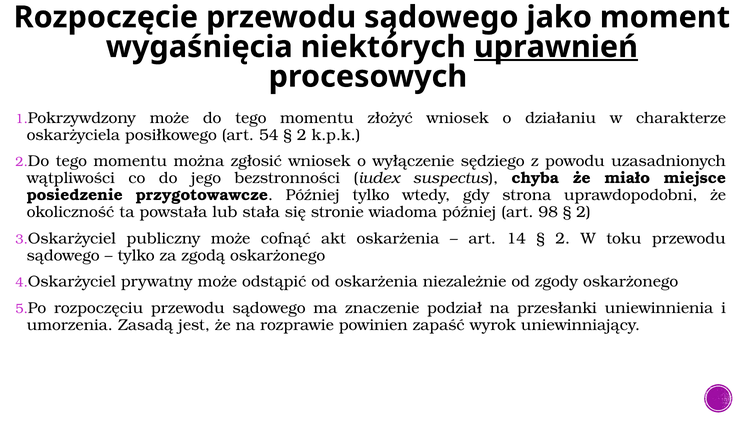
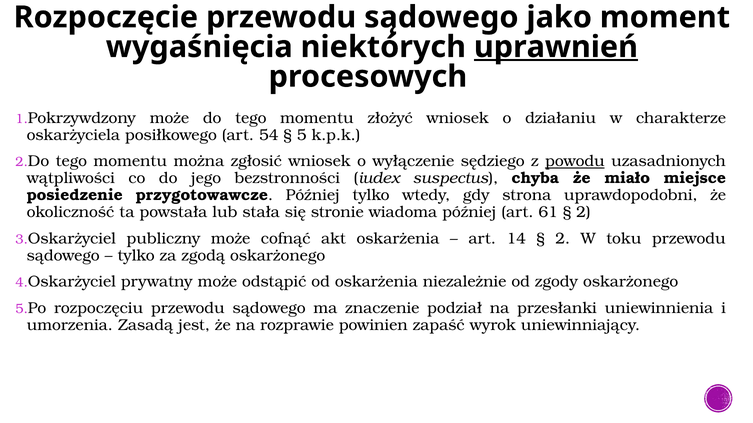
2 at (302, 135): 2 -> 5
powodu underline: none -> present
98: 98 -> 61
